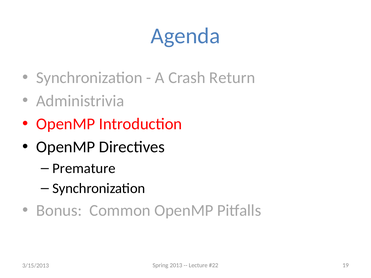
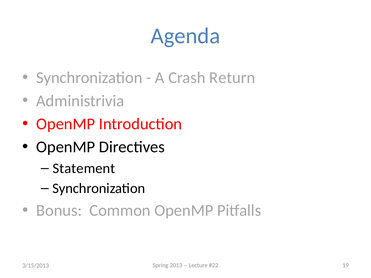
Premature: Premature -> Statement
